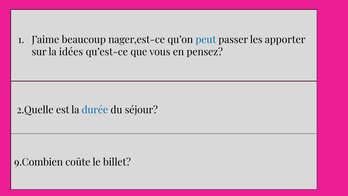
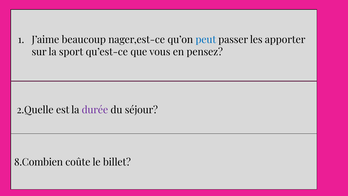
idées: idées -> sport
durée colour: blue -> purple
9.Combien: 9.Combien -> 8.Combien
